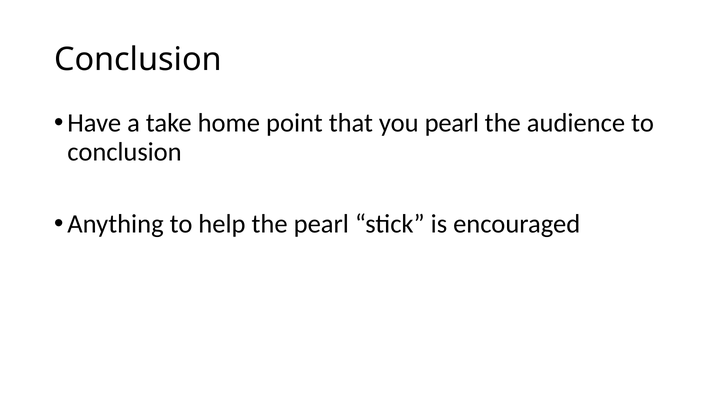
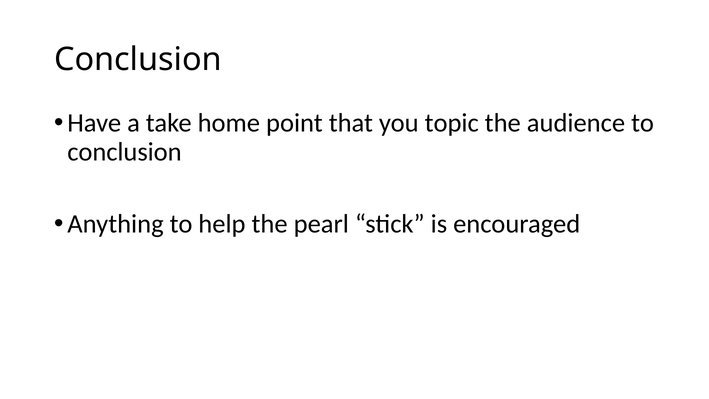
you pearl: pearl -> topic
